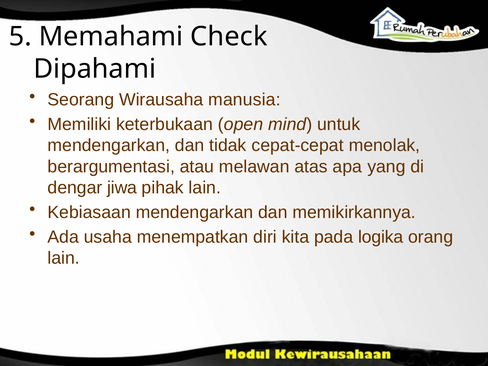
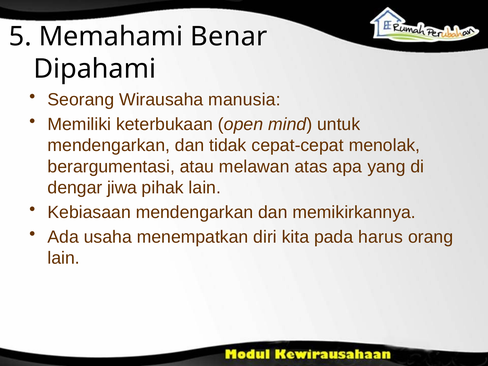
Check: Check -> Benar
logika: logika -> harus
